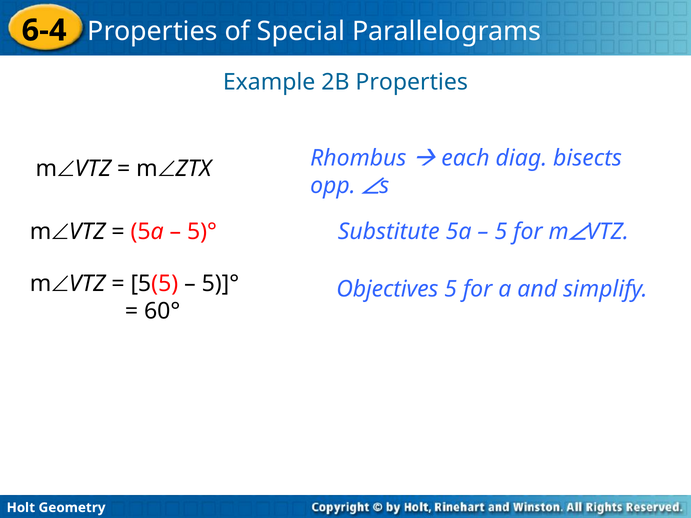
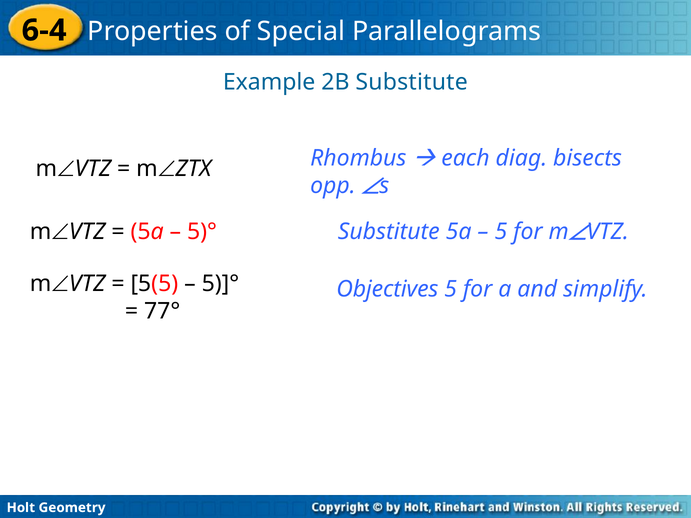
2B Properties: Properties -> Substitute
60°: 60° -> 77°
